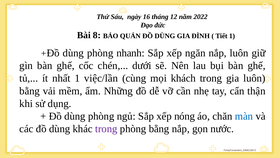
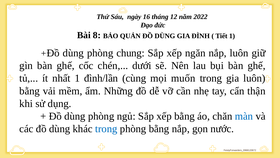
nhanh: nhanh -> chung
việc/lần: việc/lần -> đình/lần
khách: khách -> muốn
xếp nóng: nóng -> bằng
trong at (106, 128) colour: purple -> blue
